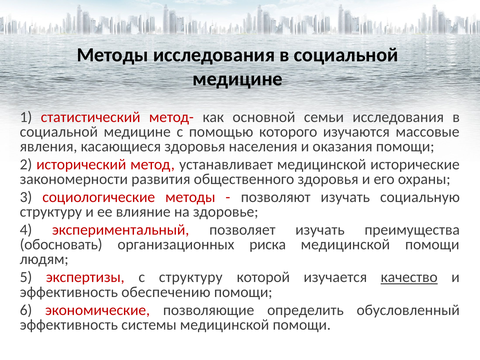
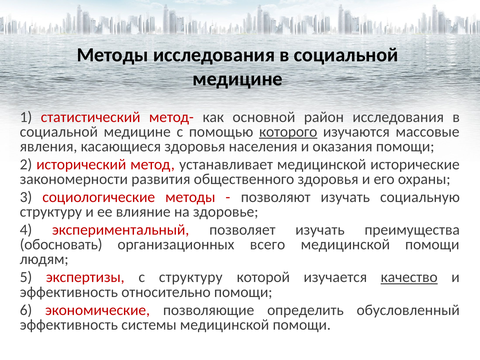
семьи: семьи -> район
которого underline: none -> present
риска: риска -> всего
обеспечению: обеспечению -> относительно
